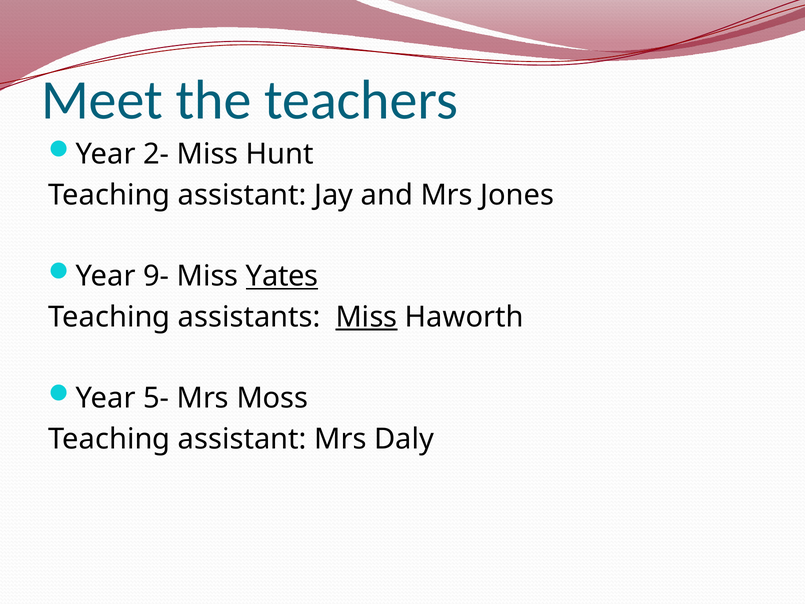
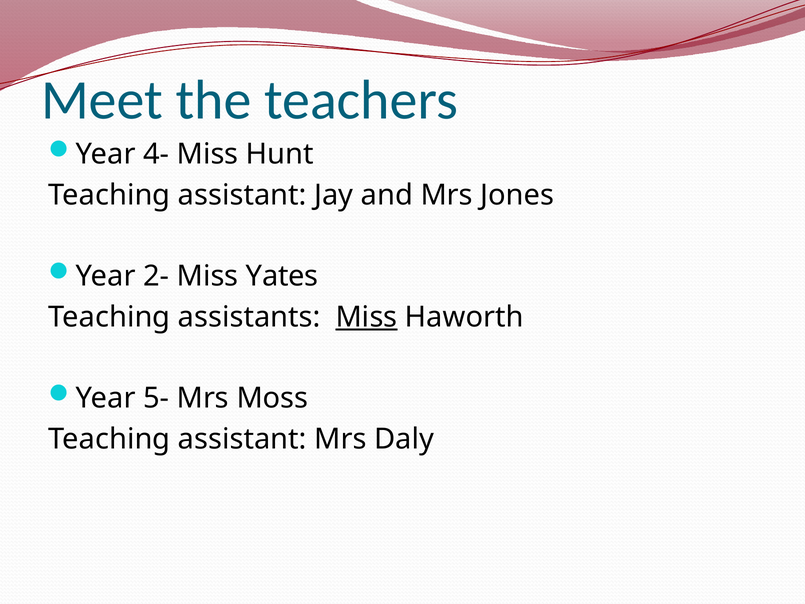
2-: 2- -> 4-
9-: 9- -> 2-
Yates underline: present -> none
